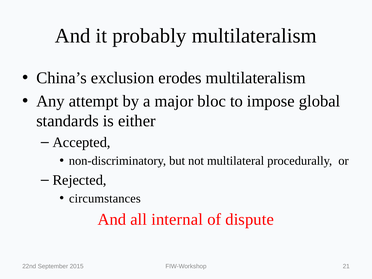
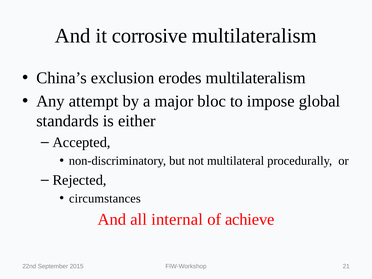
probably: probably -> corrosive
dispute: dispute -> achieve
